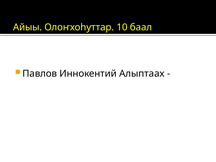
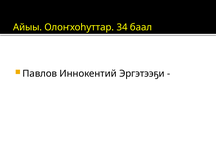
10: 10 -> 34
Алыптаах: Алыптаах -> Эргэтээҕи
